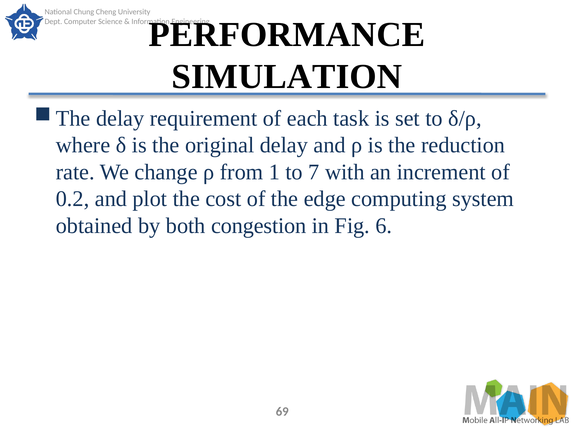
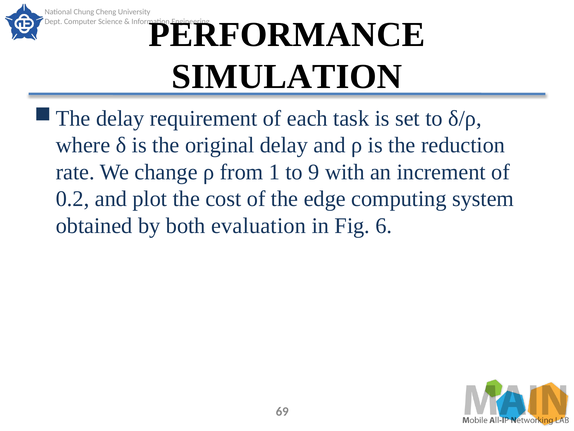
7: 7 -> 9
congestion: congestion -> evaluation
